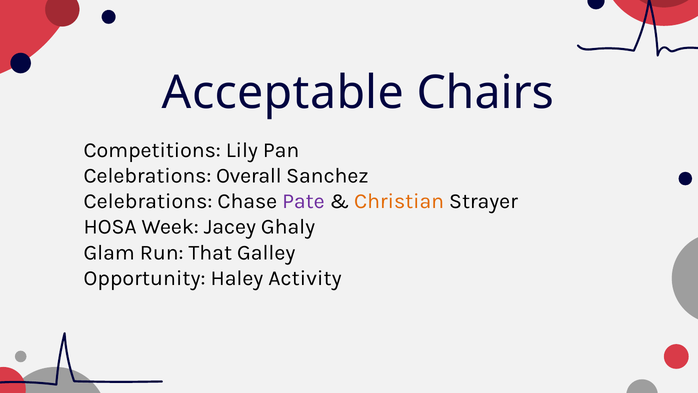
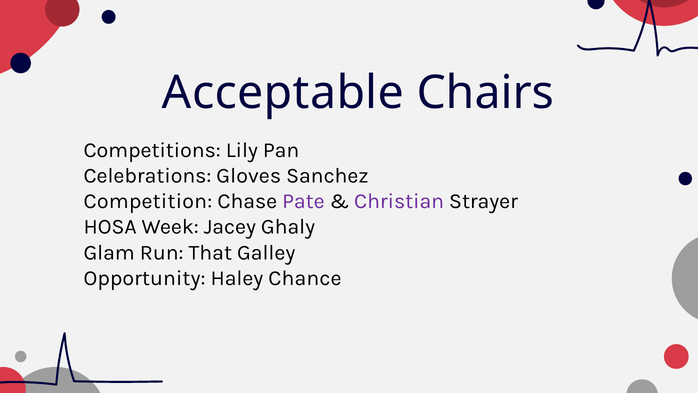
Overall: Overall -> Gloves
Celebrations at (148, 201): Celebrations -> Competition
Christian colour: orange -> purple
Activity: Activity -> Chance
